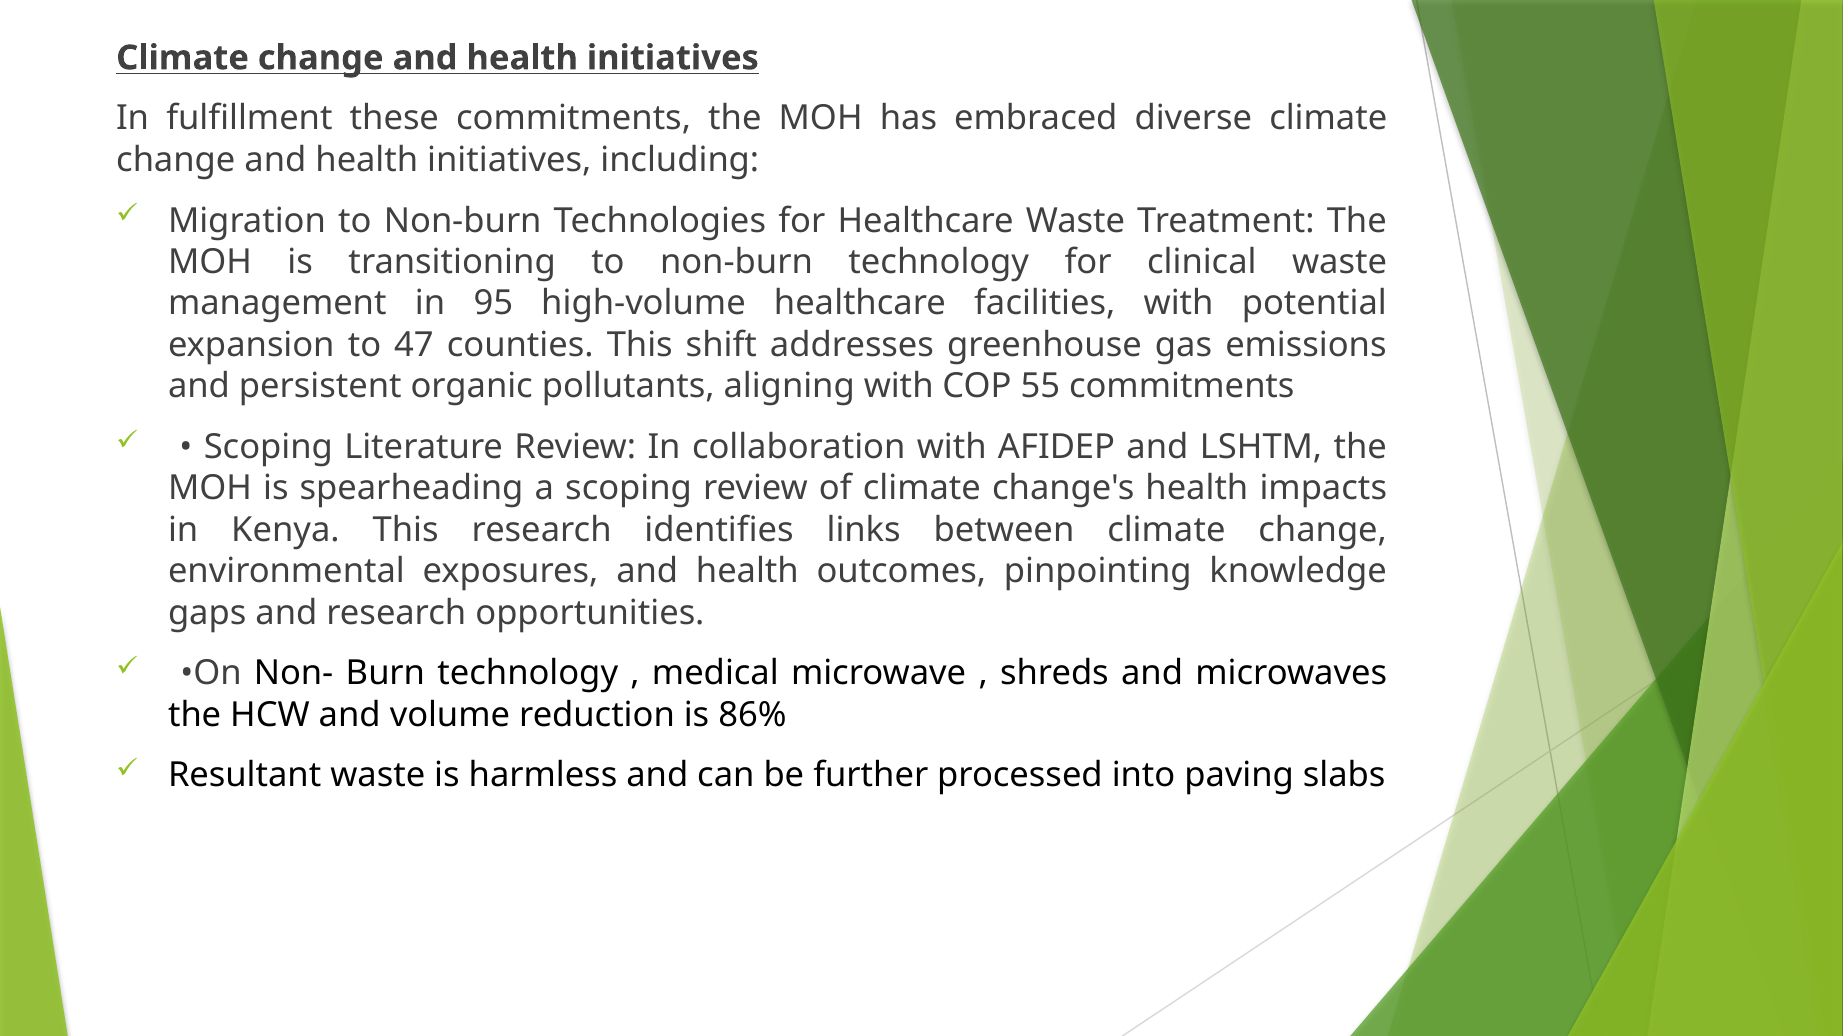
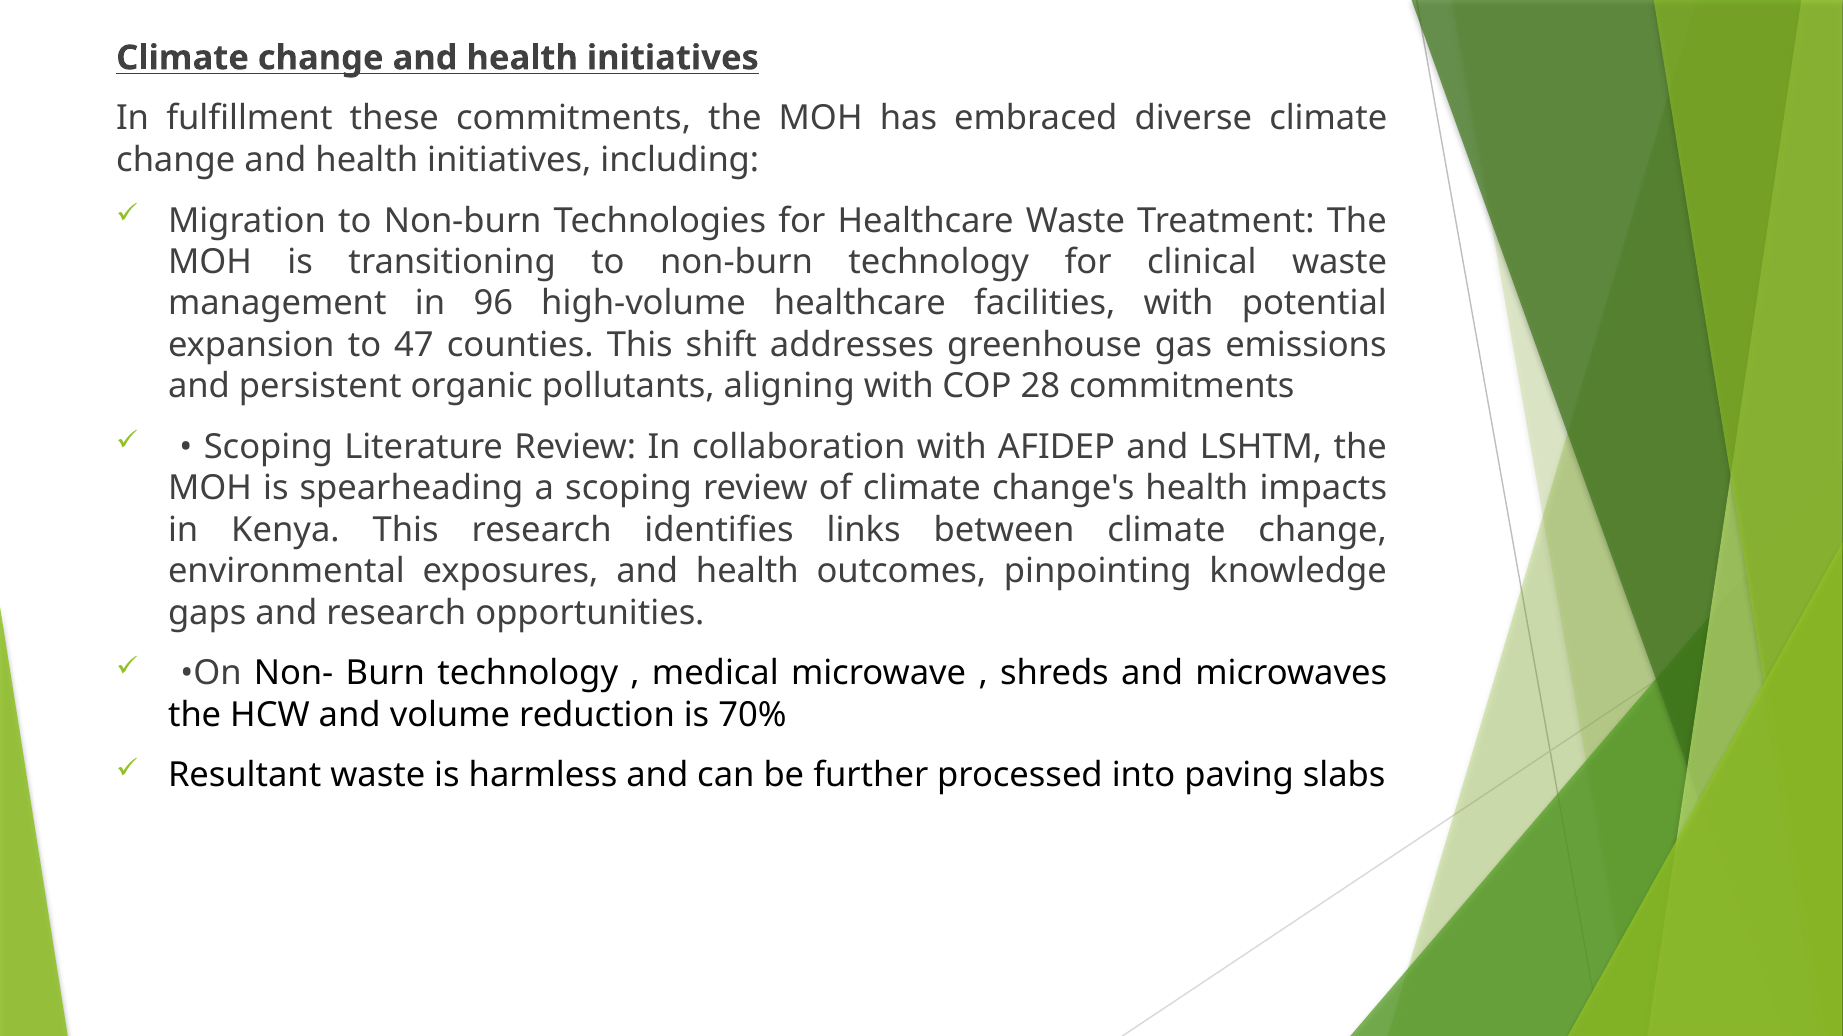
95: 95 -> 96
55: 55 -> 28
86%: 86% -> 70%
